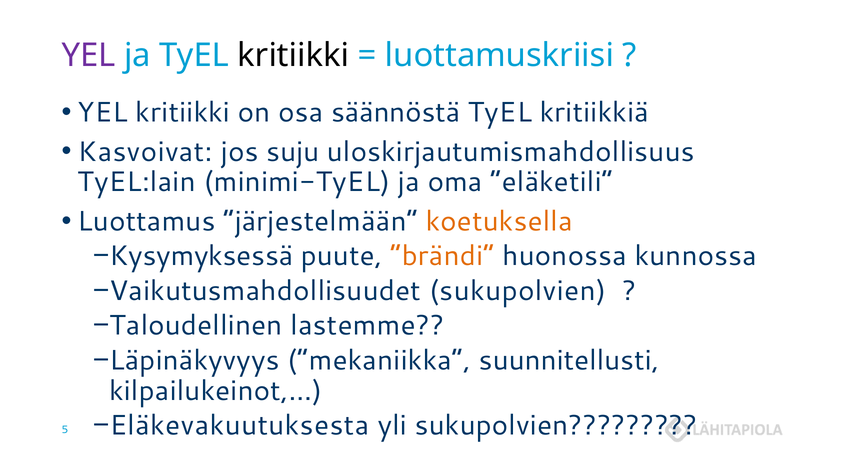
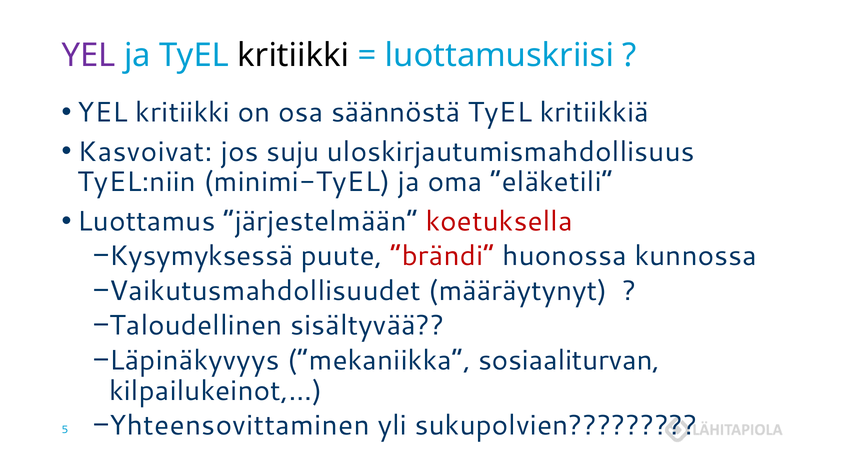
TyEL:lain: TyEL:lain -> TyEL:niin
koetuksella colour: orange -> red
”brändi colour: orange -> red
Vaikutusmahdollisuudet sukupolvien: sukupolvien -> määräytynyt
lastemme: lastemme -> sisältyvää
suunnitellusti: suunnitellusti -> sosiaaliturvan
Eläkevakuutuksesta: Eläkevakuutuksesta -> Yhteensovittaminen
